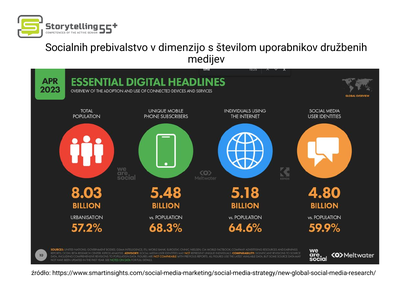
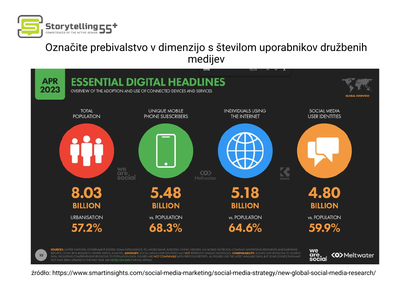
Socialnih: Socialnih -> Označite
